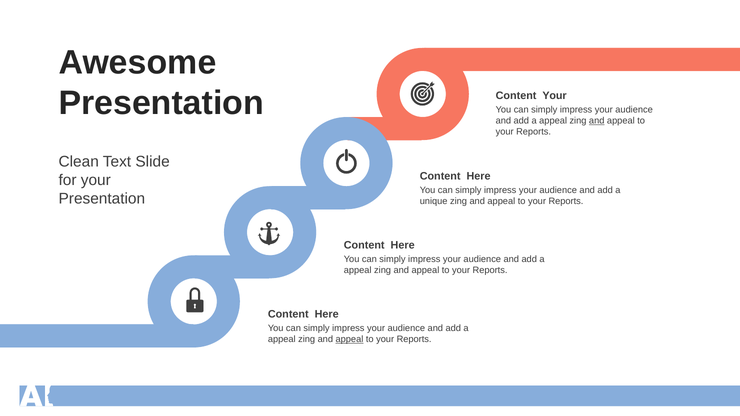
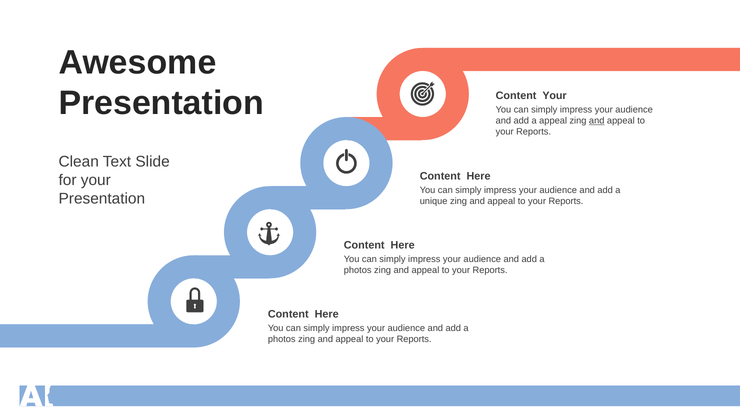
appeal at (358, 270): appeal -> photos
appeal at (282, 340): appeal -> photos
appeal at (349, 340) underline: present -> none
